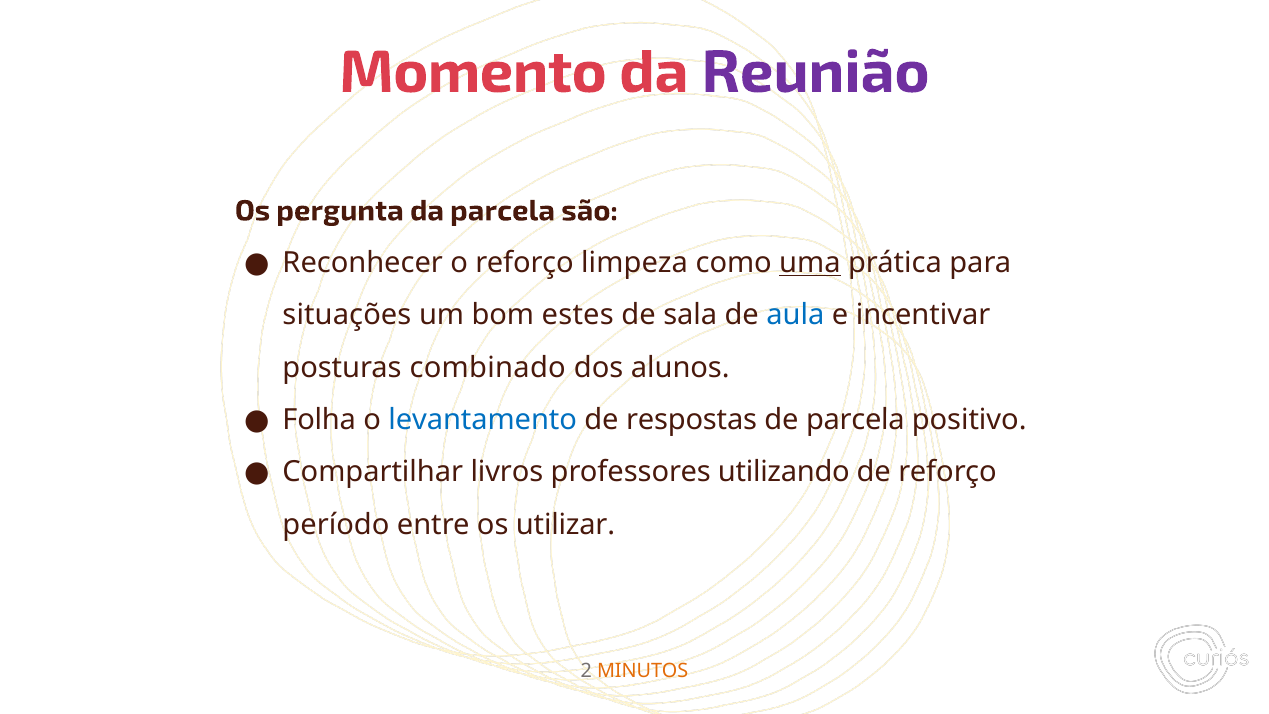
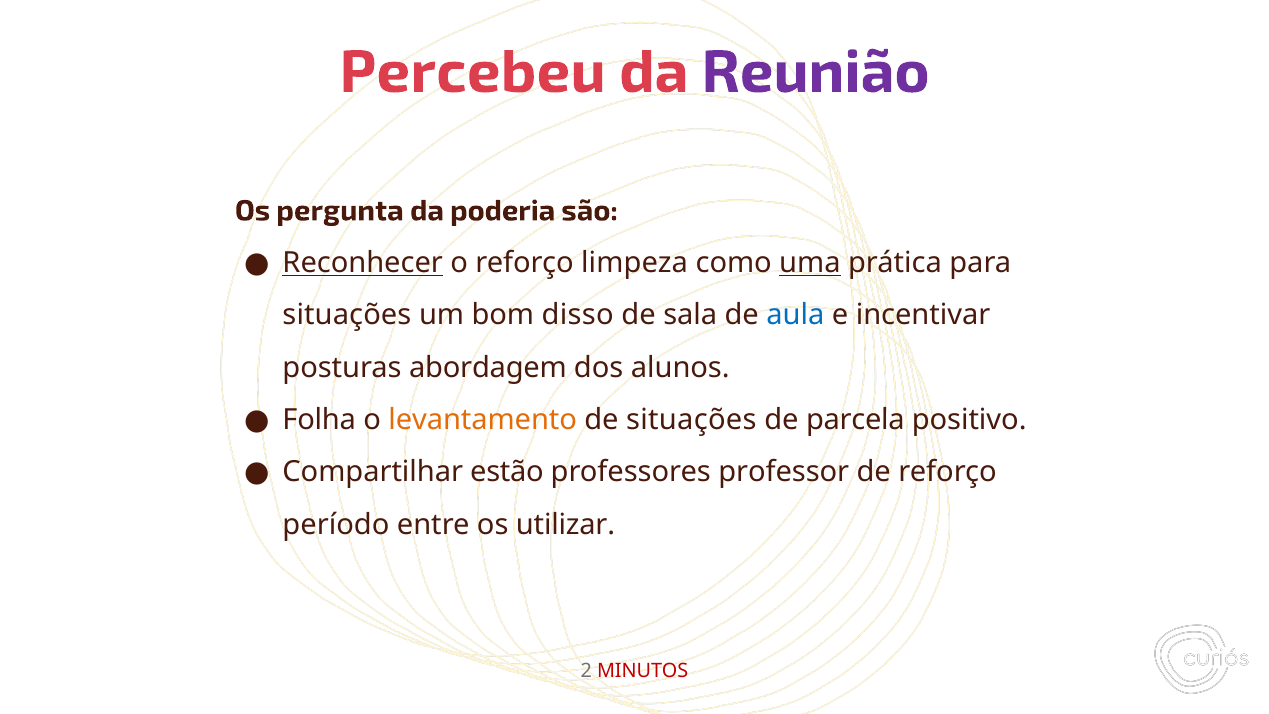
Momento: Momento -> Percebeu
da parcela: parcela -> poderia
Reconhecer underline: none -> present
estes: estes -> disso
combinado: combinado -> abordagem
levantamento colour: blue -> orange
de respostas: respostas -> situações
livros: livros -> estão
utilizando: utilizando -> professor
MINUTOS colour: orange -> red
